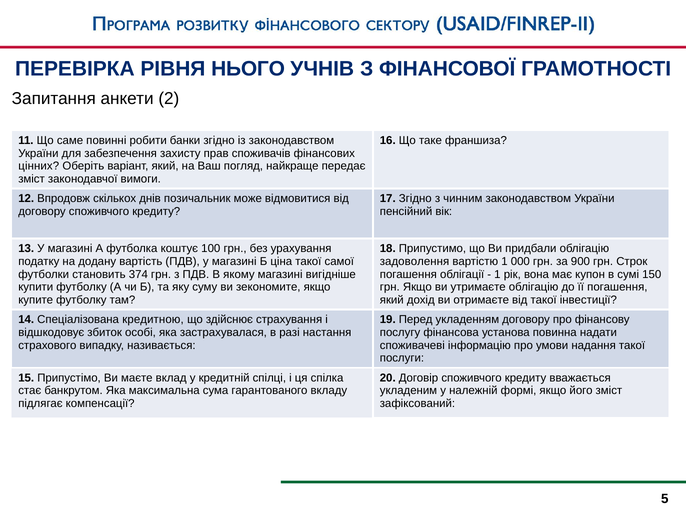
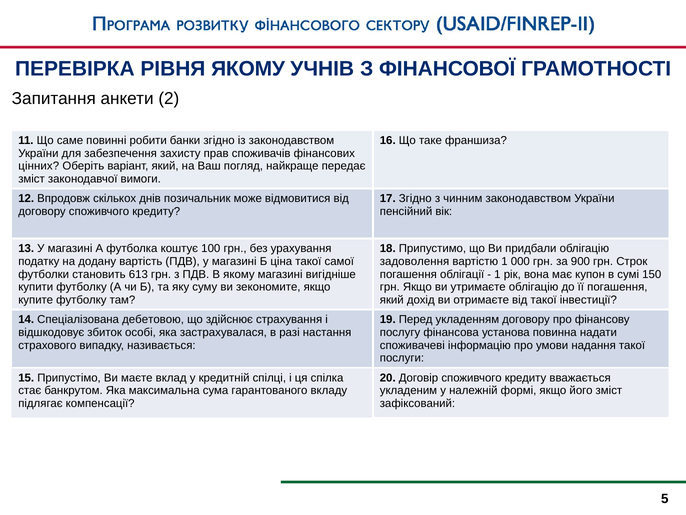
РІВНЯ НЬОГО: НЬОГО -> ЯКОМУ
374: 374 -> 613
кредитною: кредитною -> дебетовою
